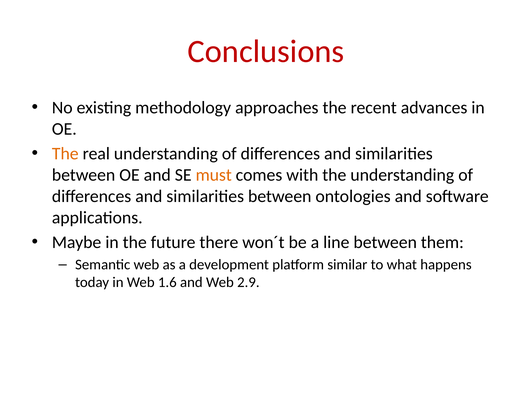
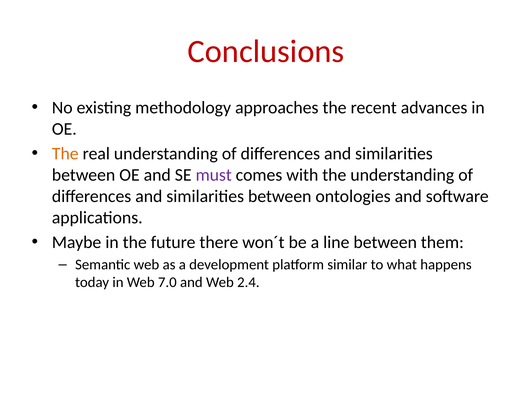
must colour: orange -> purple
1.6: 1.6 -> 7.0
2.9: 2.9 -> 2.4
